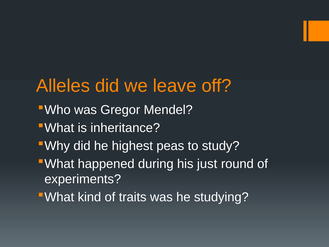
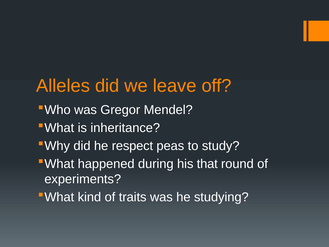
highest: highest -> respect
just: just -> that
